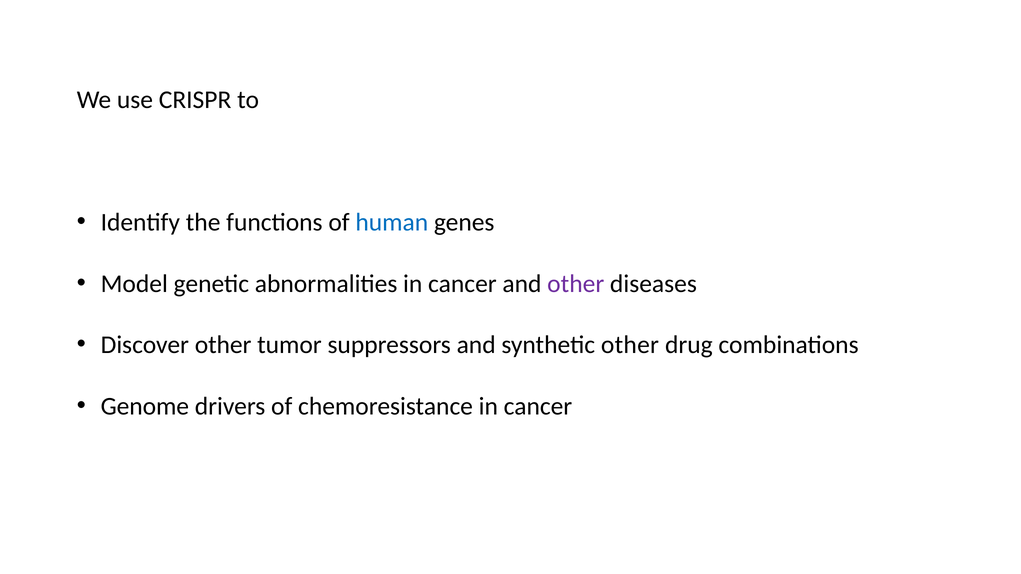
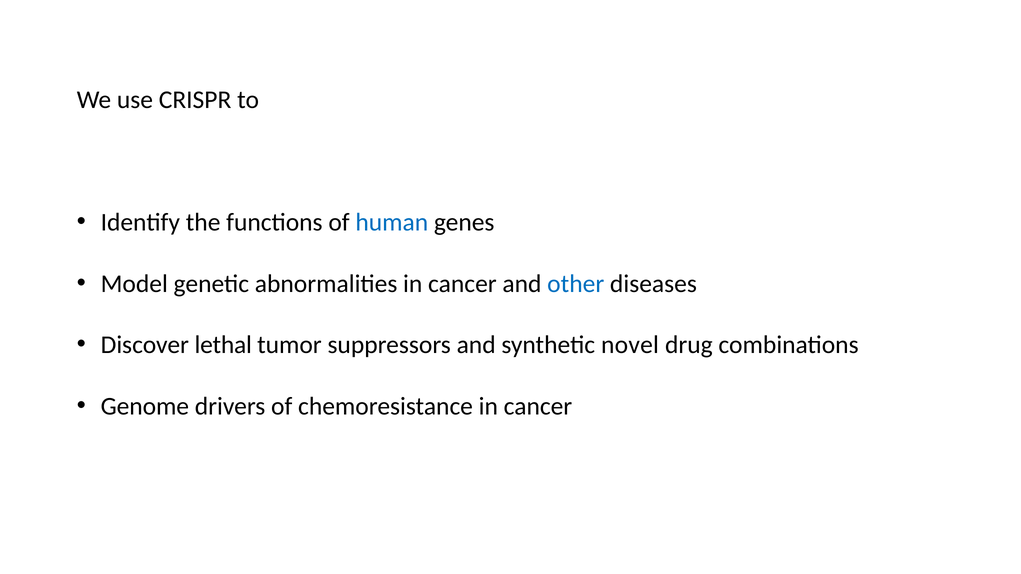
other at (576, 284) colour: purple -> blue
Discover other: other -> lethal
synthetic other: other -> novel
